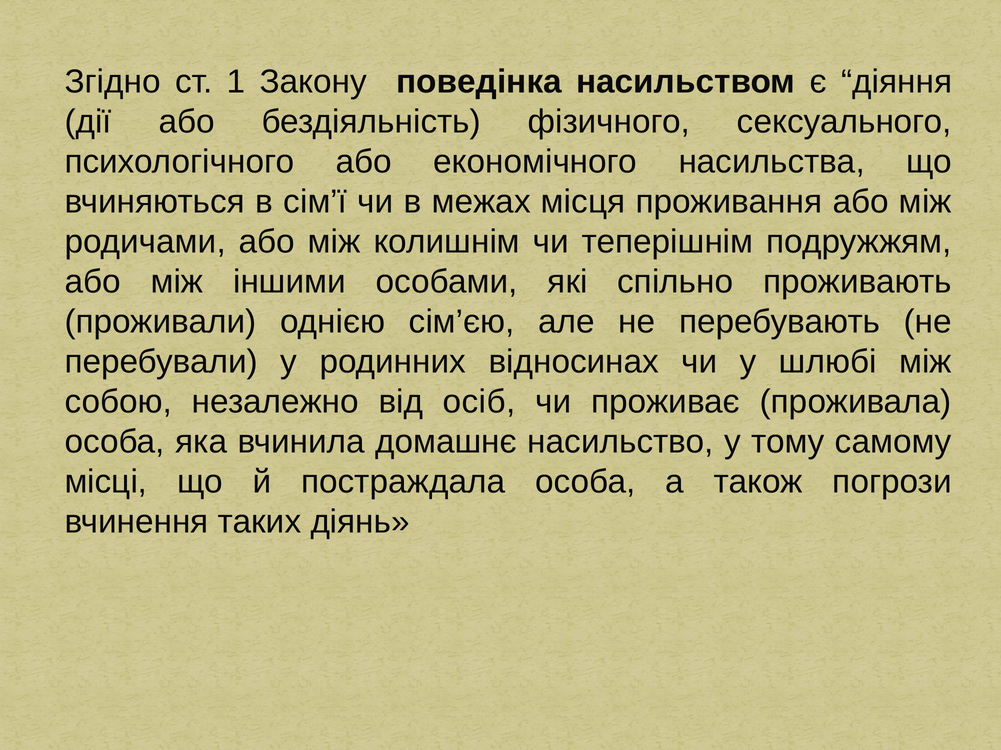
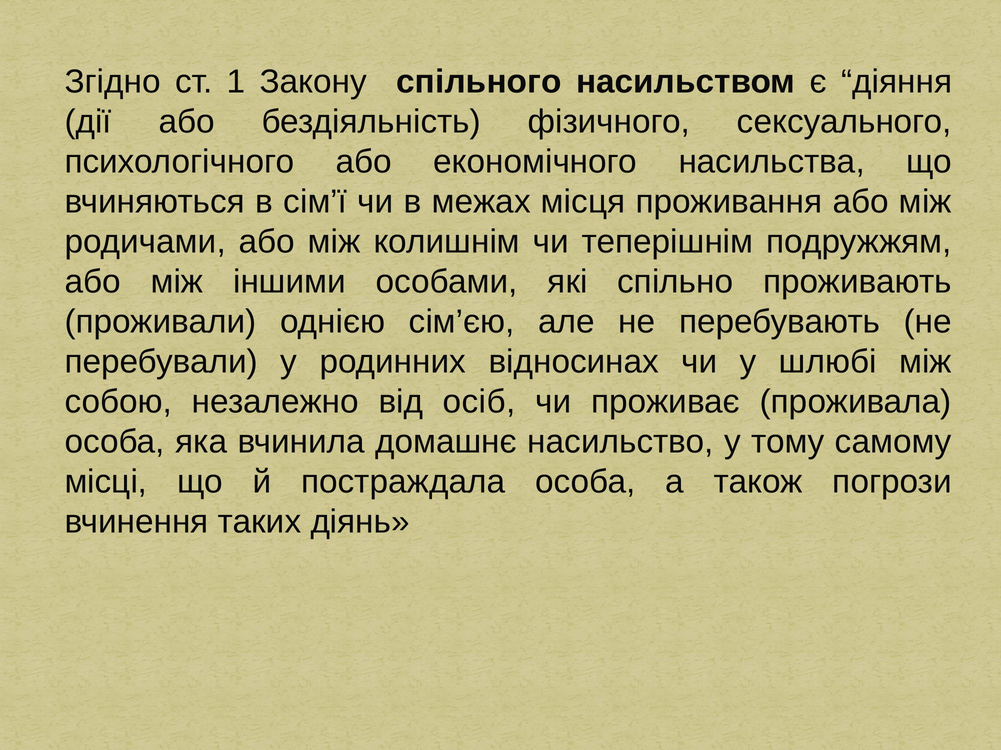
поведінка: поведінка -> спільного
